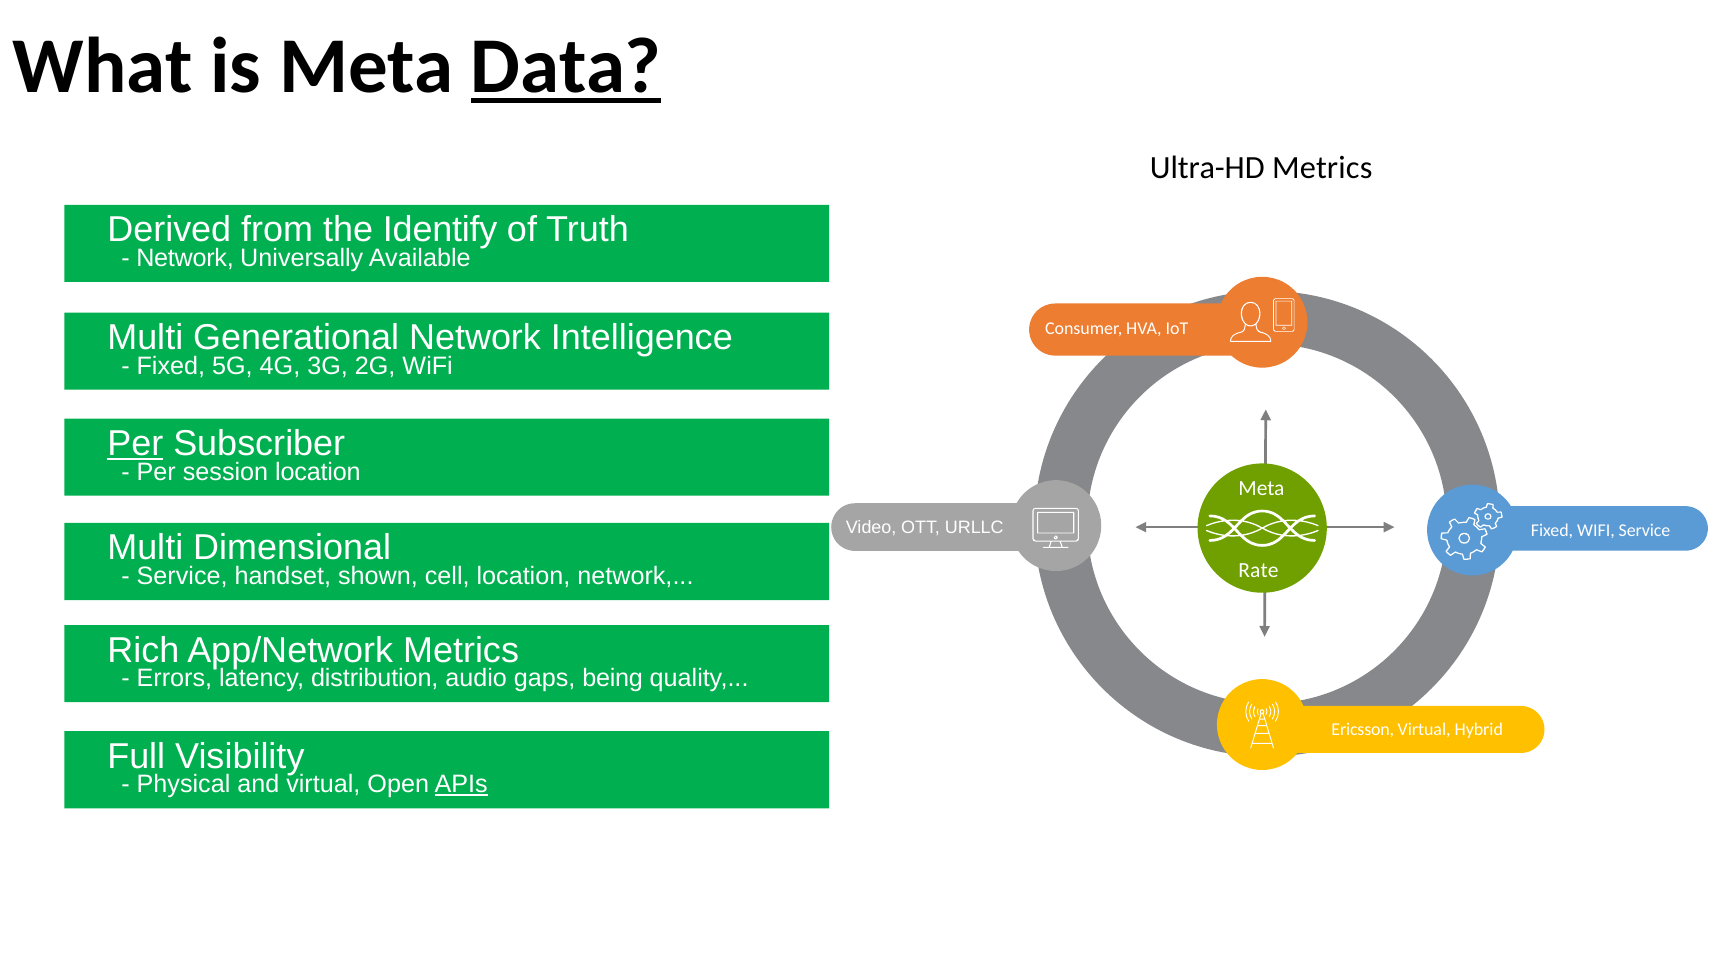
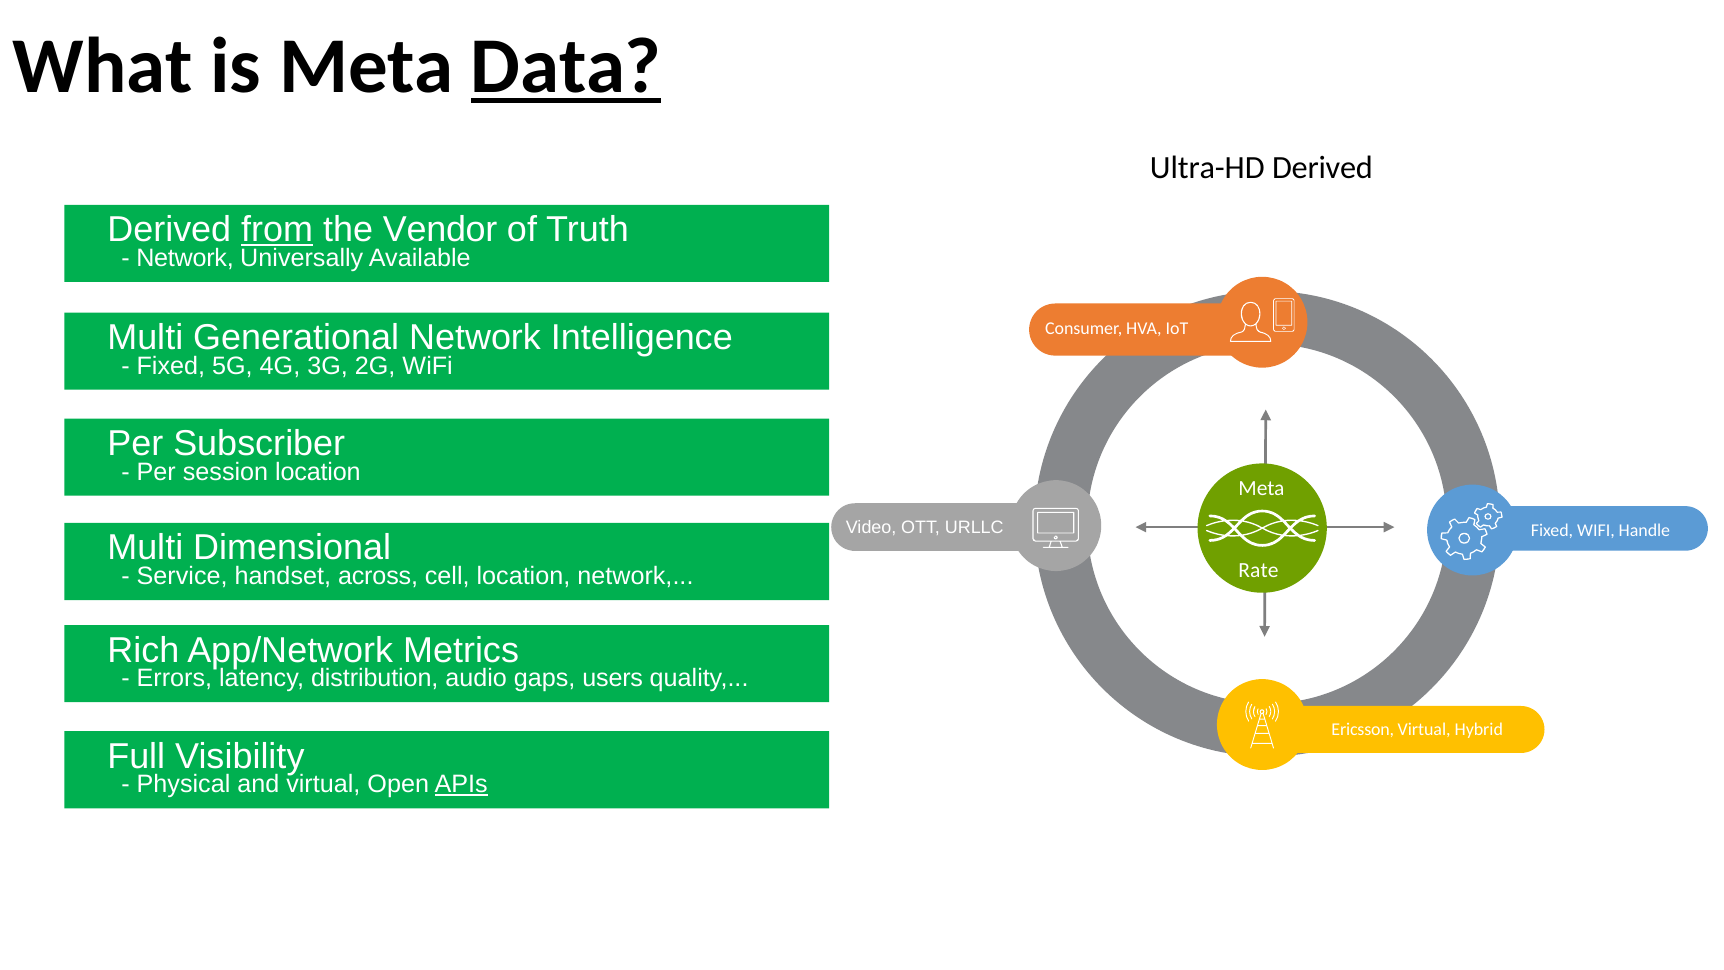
Ultra-HD Metrics: Metrics -> Derived
from underline: none -> present
Identify: Identify -> Vendor
Per at (135, 444) underline: present -> none
WIFI Service: Service -> Handle
shown: shown -> across
being: being -> users
